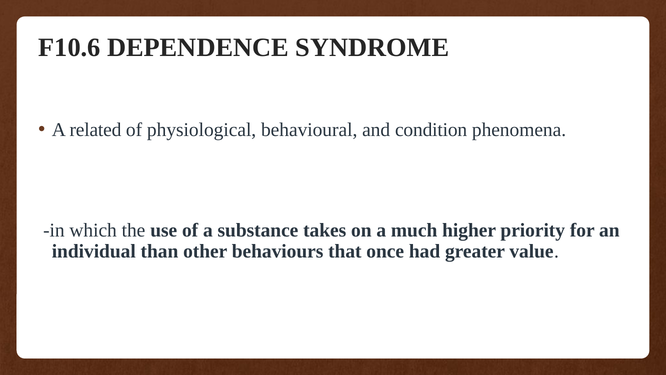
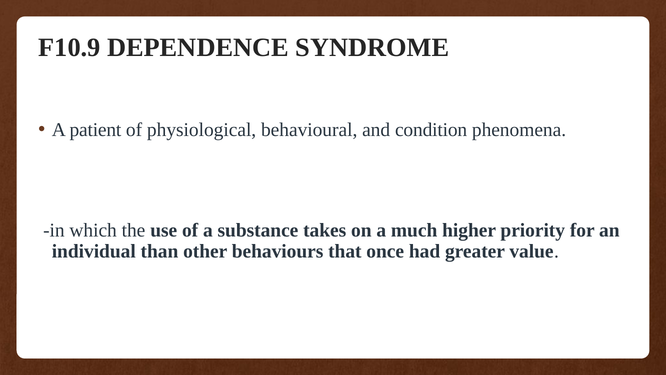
F10.6: F10.6 -> F10.9
related: related -> patient
